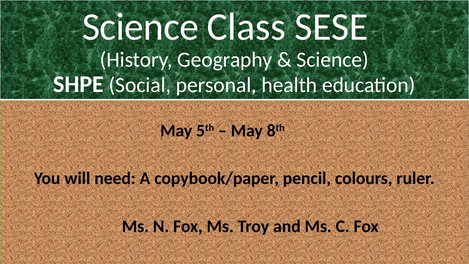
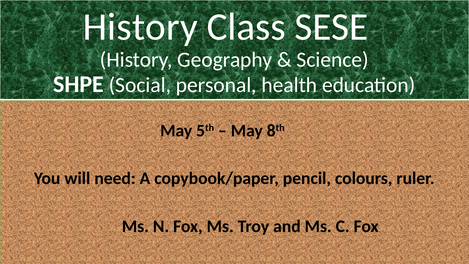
Science at (141, 27): Science -> History
